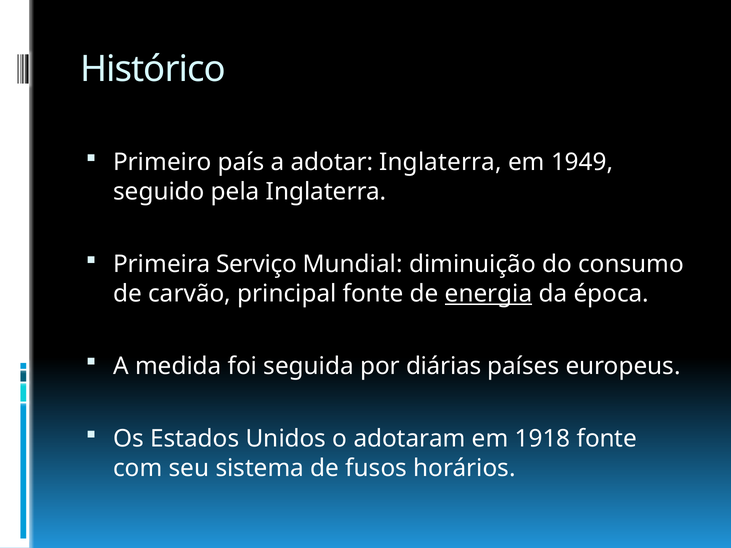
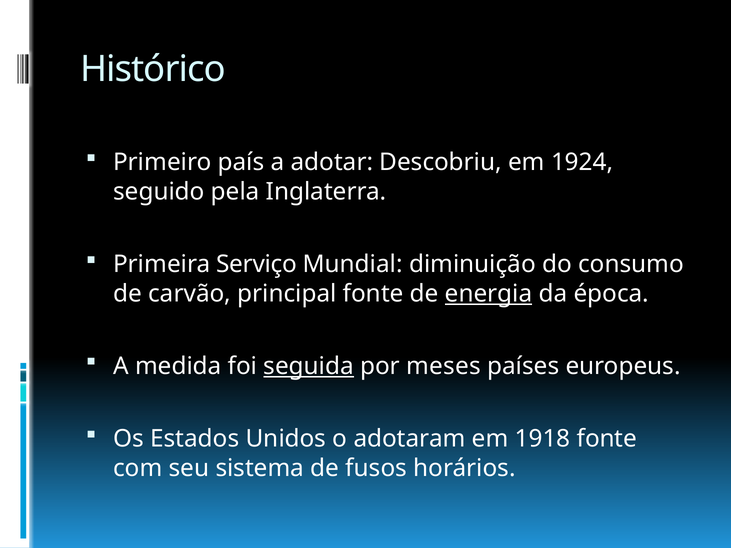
adotar Inglaterra: Inglaterra -> Descobriu
1949: 1949 -> 1924
seguida underline: none -> present
diárias: diárias -> meses
